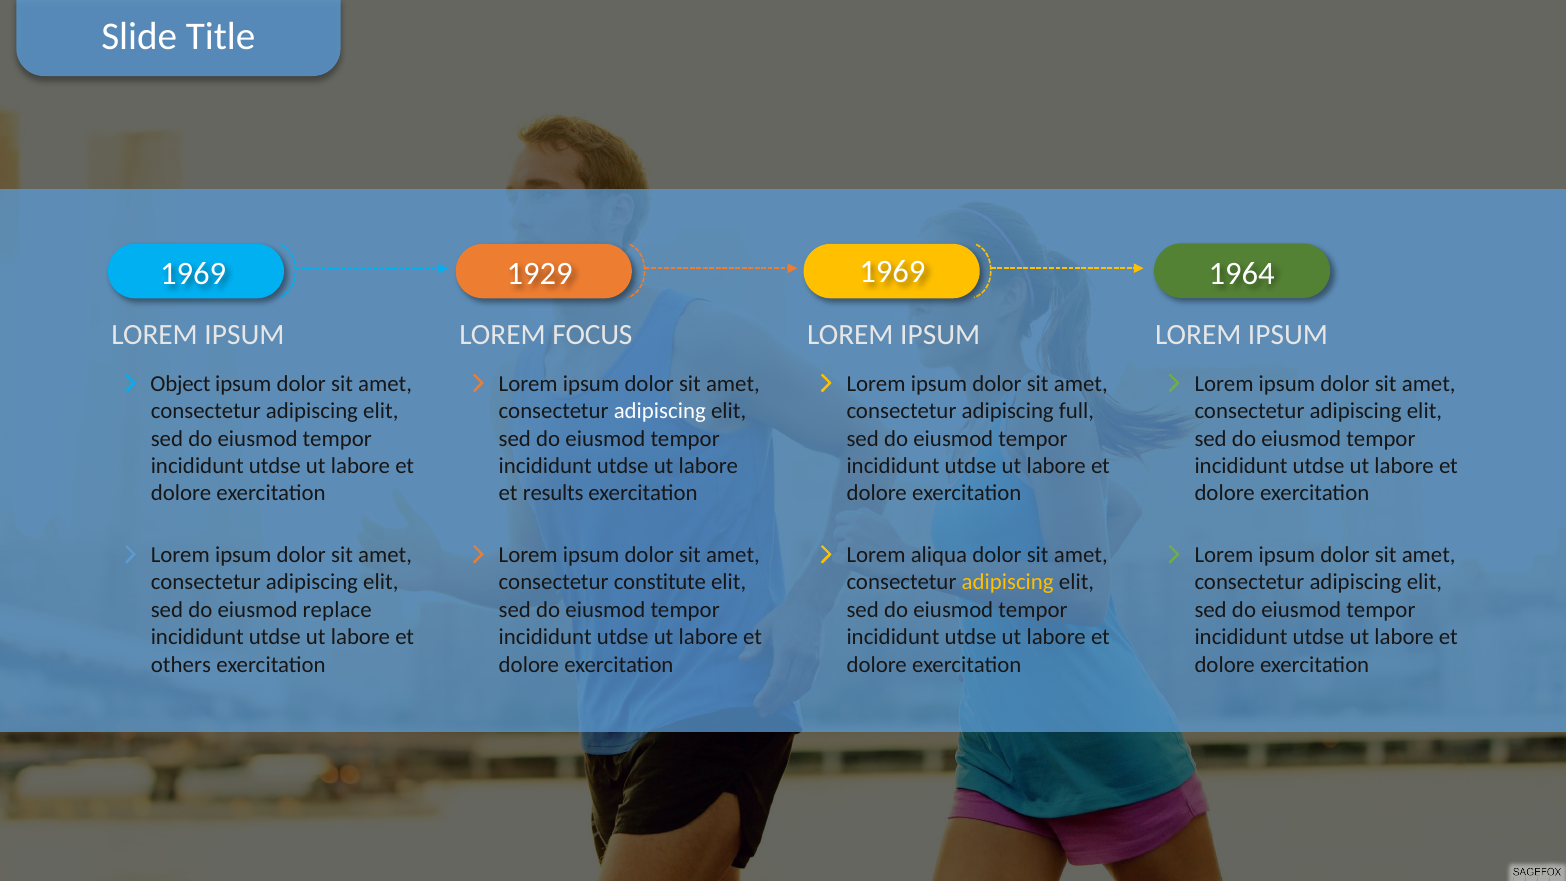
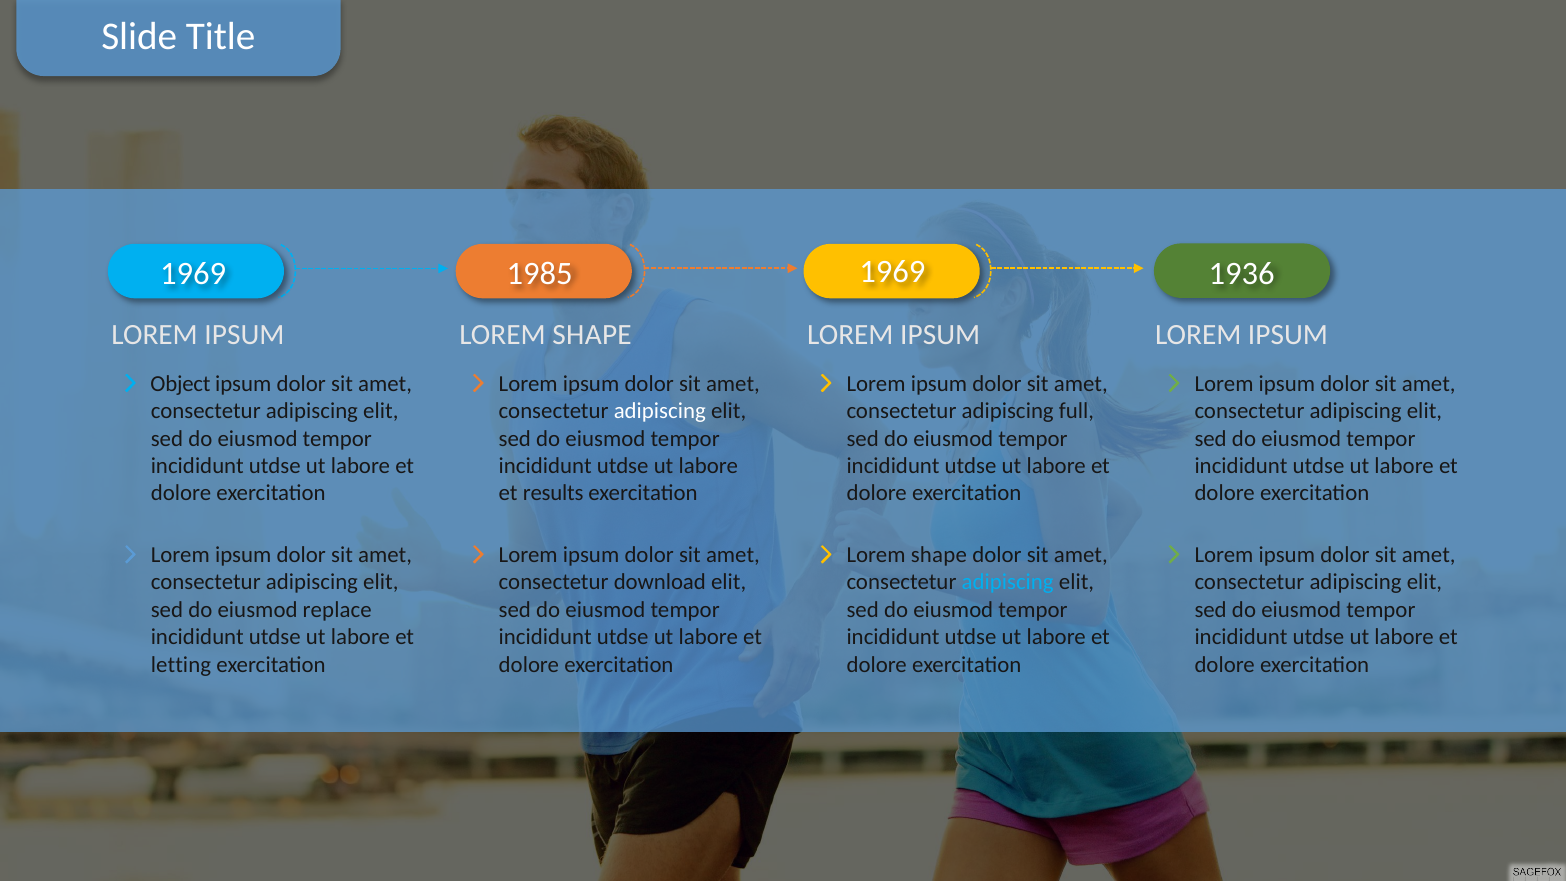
1929: 1929 -> 1985
1964: 1964 -> 1936
FOCUS at (592, 334): FOCUS -> SHAPE
aliqua at (939, 555): aliqua -> shape
constitute: constitute -> download
adipiscing at (1008, 582) colour: yellow -> light blue
others: others -> letting
